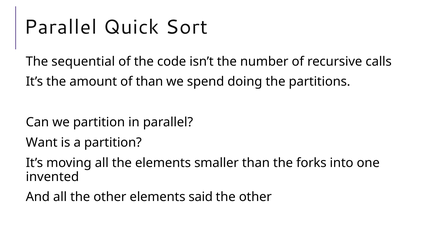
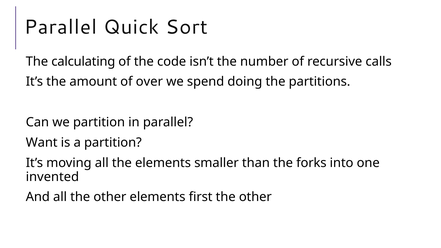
sequential: sequential -> calculating
of than: than -> over
said: said -> first
